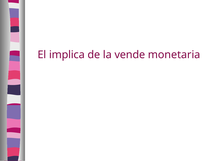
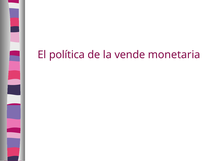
implica: implica -> política
